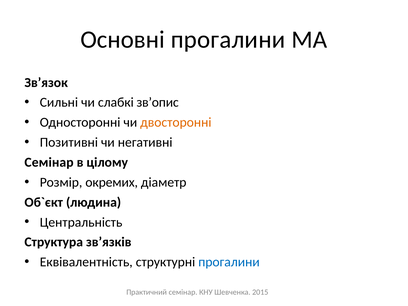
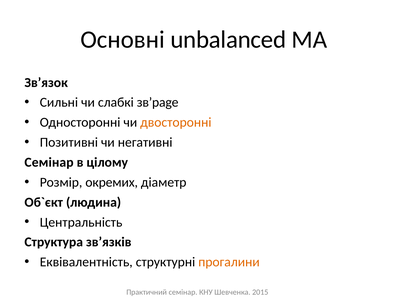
Основні прогалини: прогалини -> unbalanced
зв’опис: зв’опис -> зв’page
прогалини at (229, 262) colour: blue -> orange
